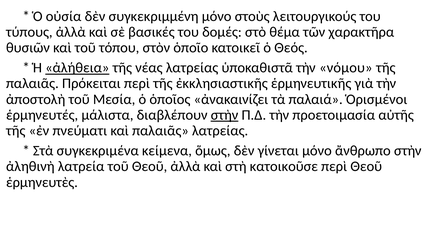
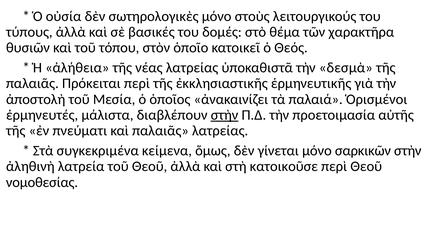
συγκεκριμμένη: συγκεκριμμένη -> σωτηρολογικὲς
ἀλήθεια underline: present -> none
νόμου: νόμου -> δεσμὰ
ἄνθρωπο: ἄνθρωπο -> σαρκικῶν
ἑρμηνευτὲς: ἑρμηνευτὲς -> νομοθεσίας
